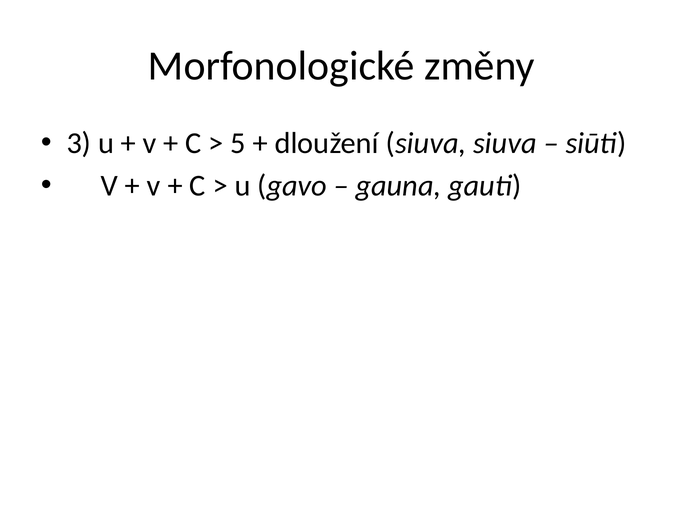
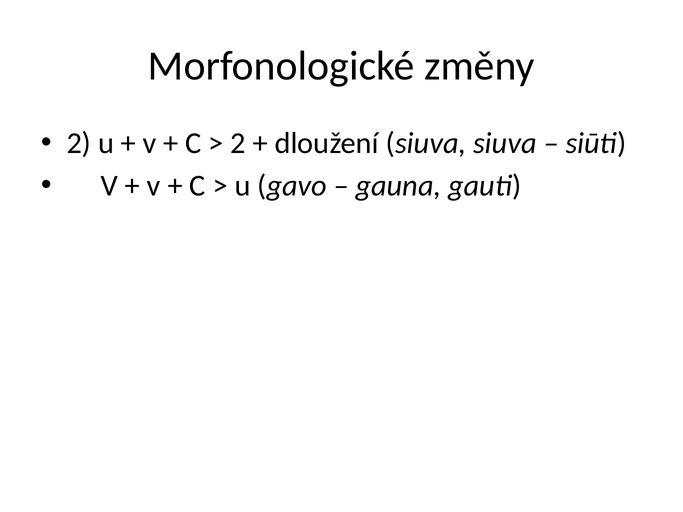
3 at (79, 143): 3 -> 2
5 at (238, 143): 5 -> 2
